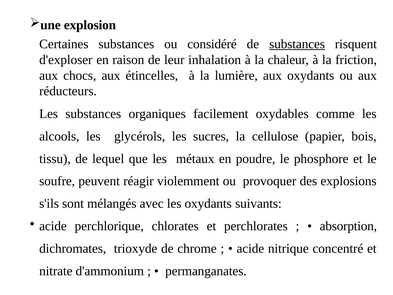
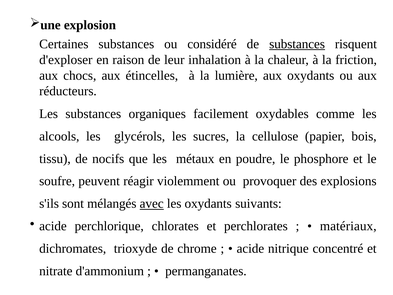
lequel: lequel -> nocifs
avec underline: none -> present
absorption: absorption -> matériaux
